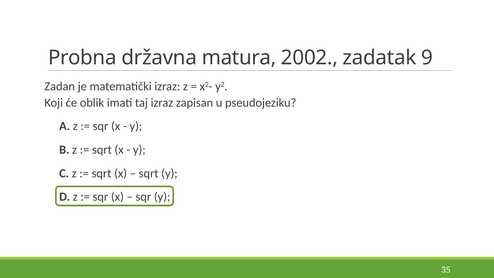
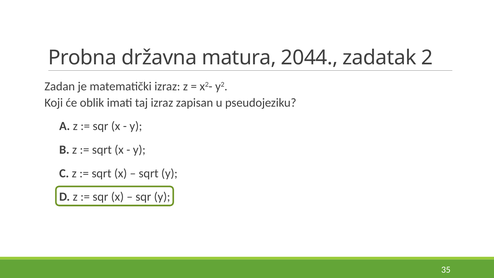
2002: 2002 -> 2044
9: 9 -> 2
